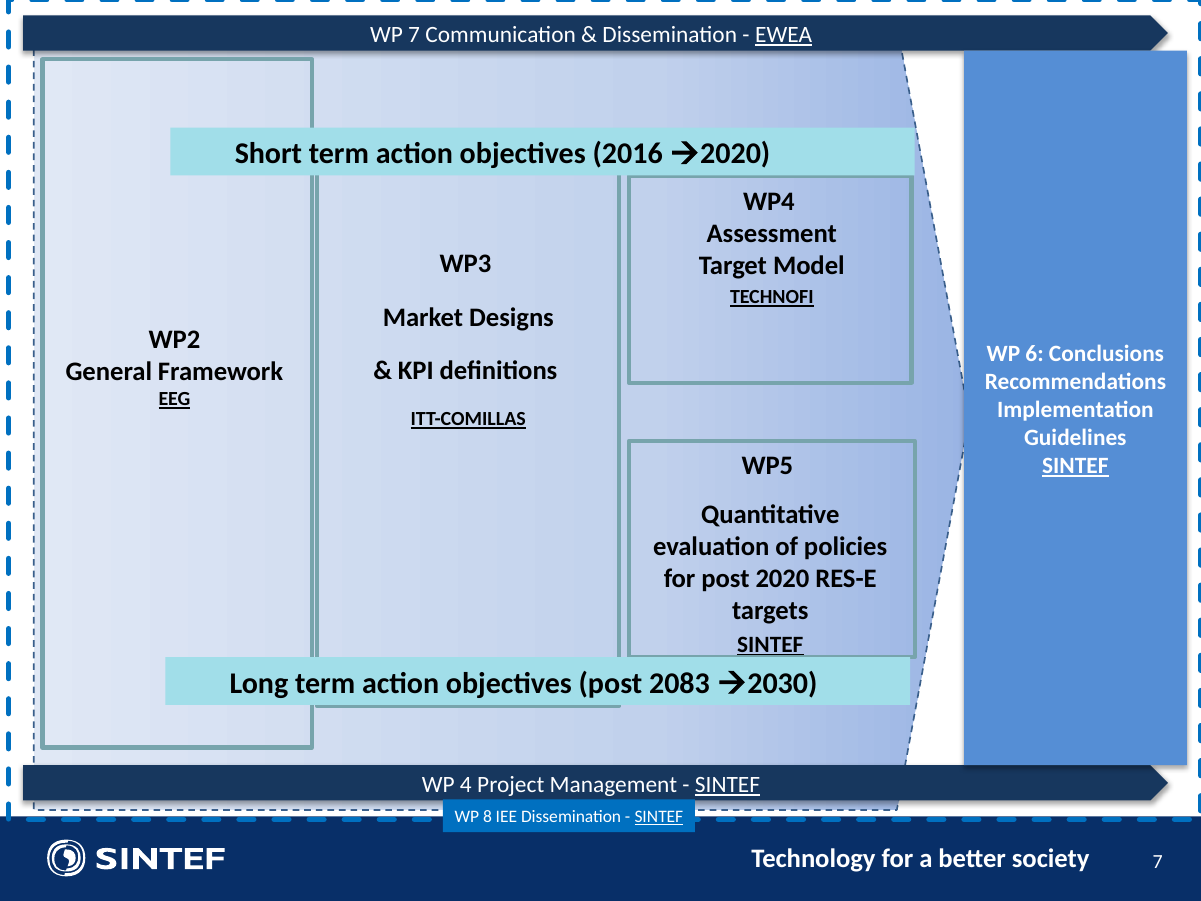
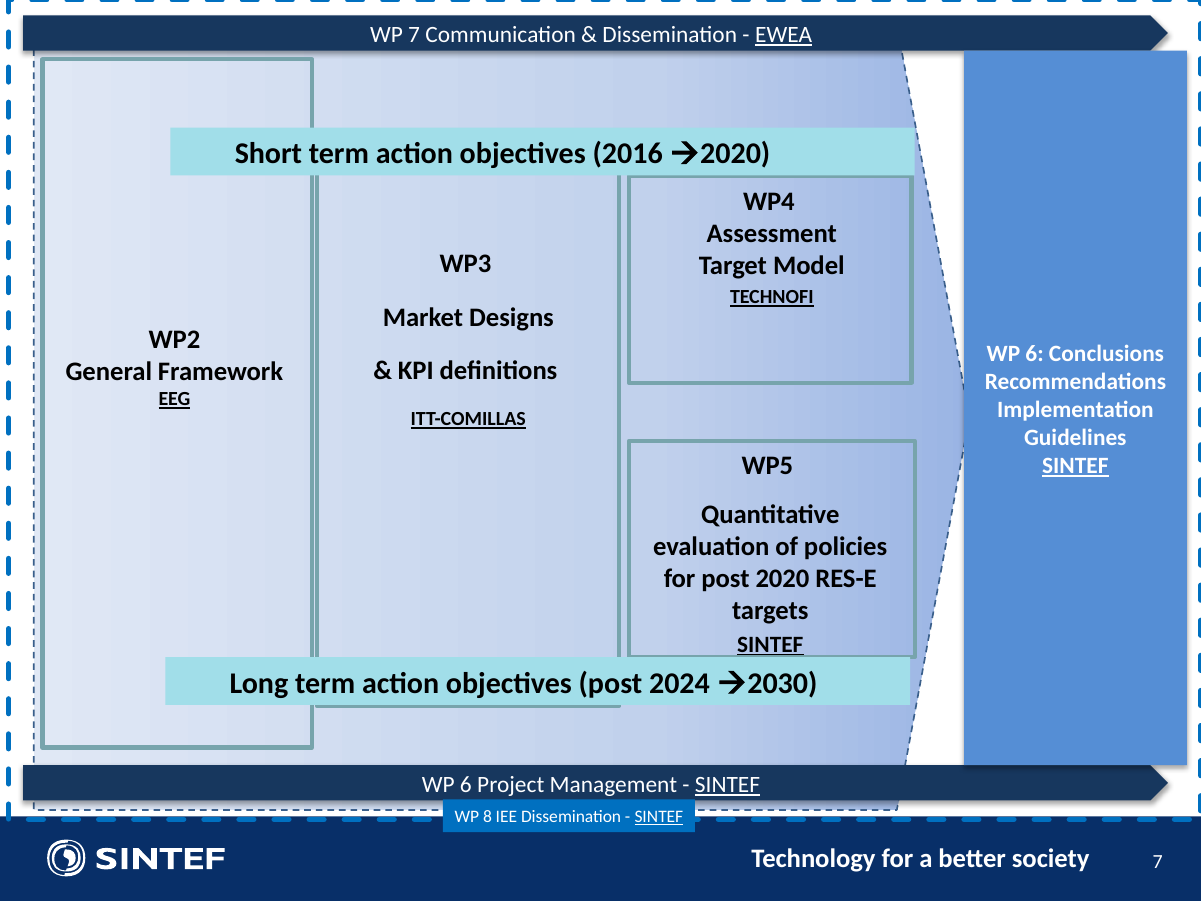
2083: 2083 -> 2024
4 at (466, 784): 4 -> 6
